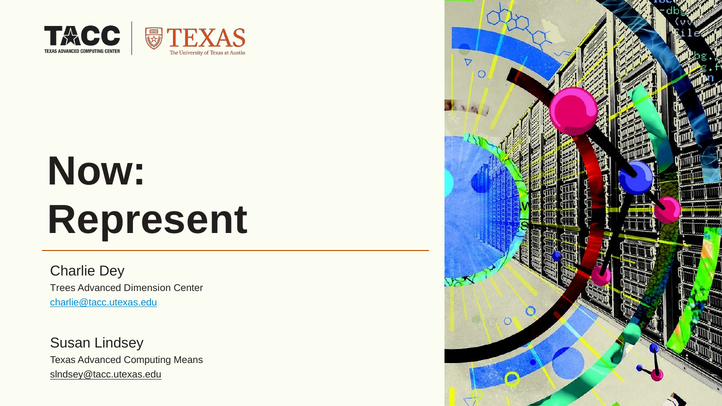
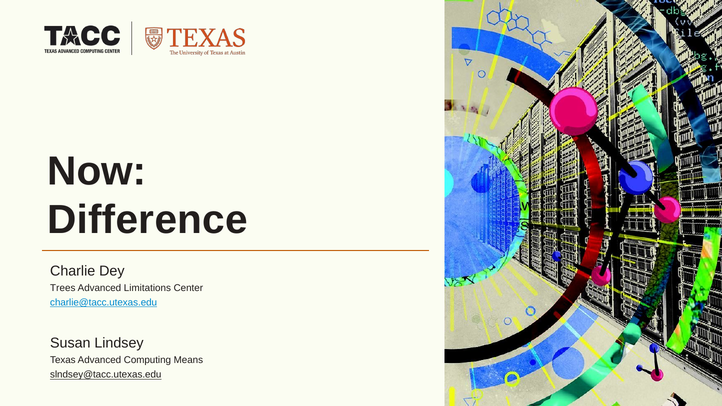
Represent: Represent -> Difference
Dimension: Dimension -> Limitations
